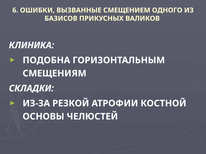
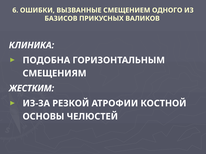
СКЛАДКИ: СКЛАДКИ -> ЖЕСТКИМ
